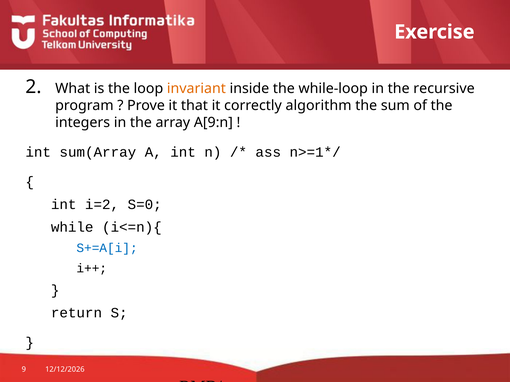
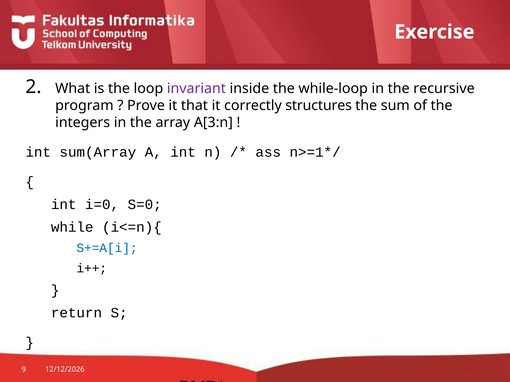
invariant colour: orange -> purple
algorithm: algorithm -> structures
A[9:n: A[9:n -> A[3:n
i=2: i=2 -> i=0
